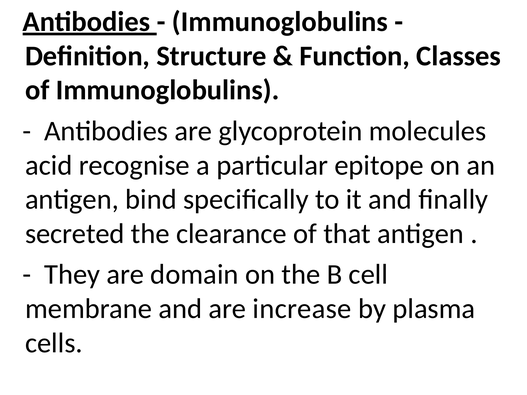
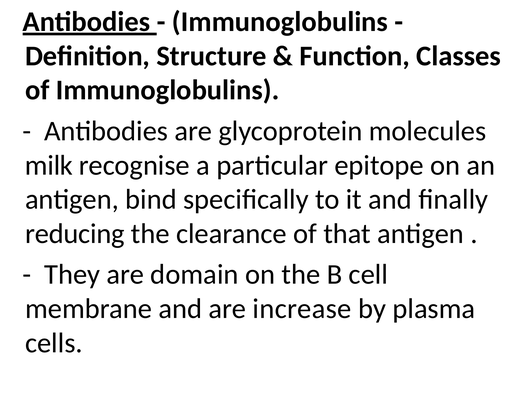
acid: acid -> milk
secreted: secreted -> reducing
